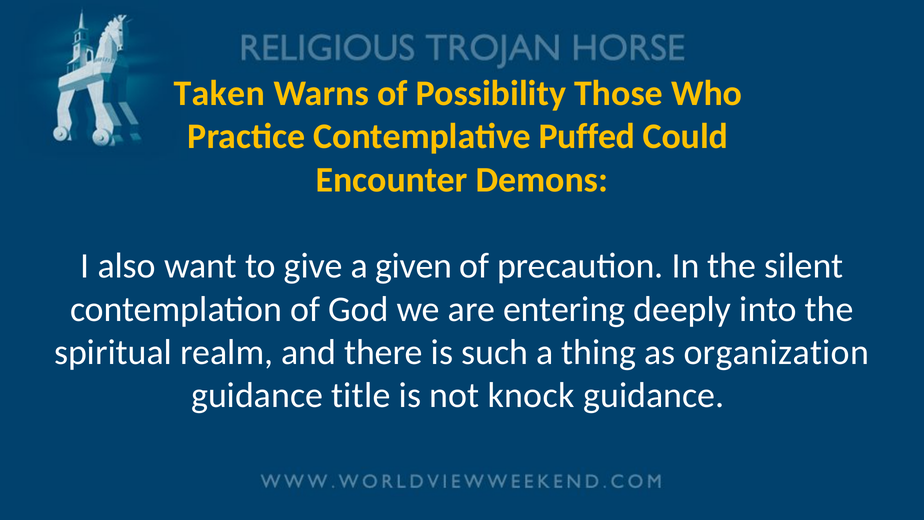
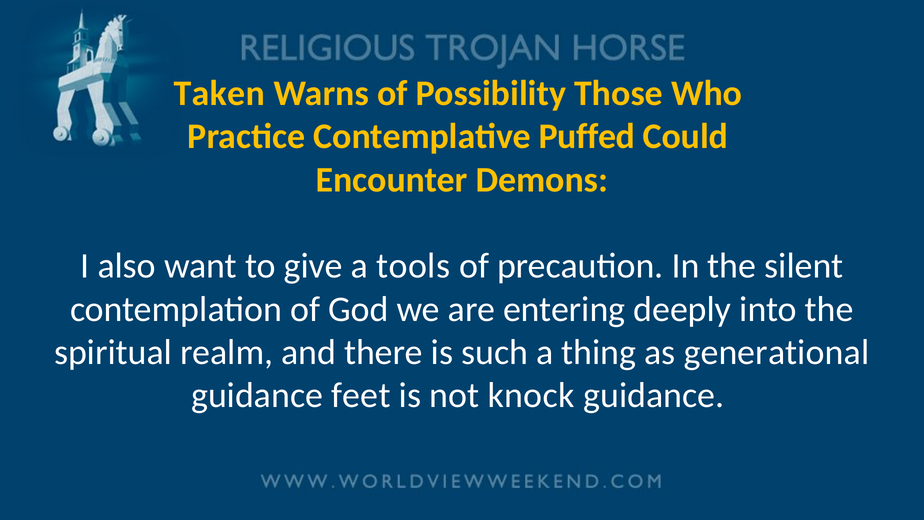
given: given -> tools
organization: organization -> generational
title: title -> feet
